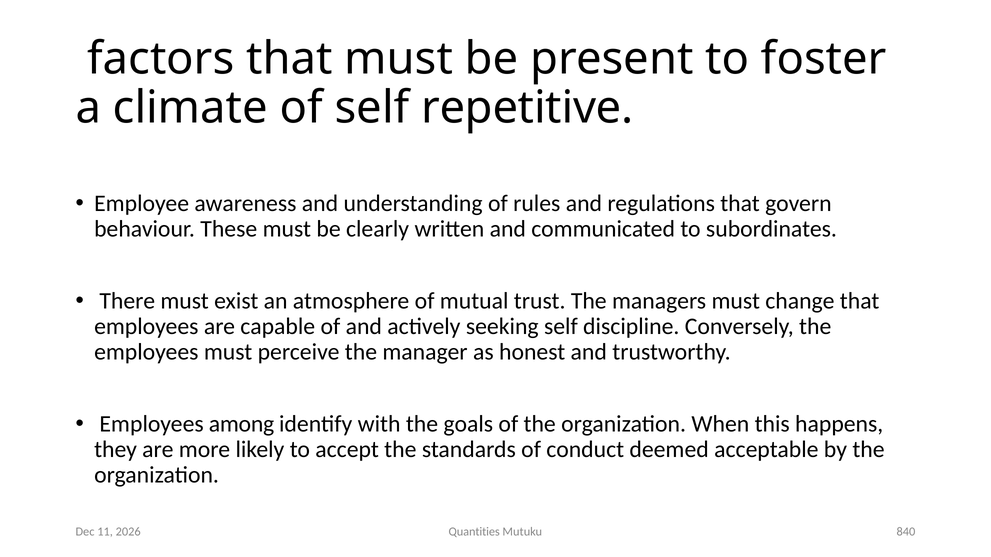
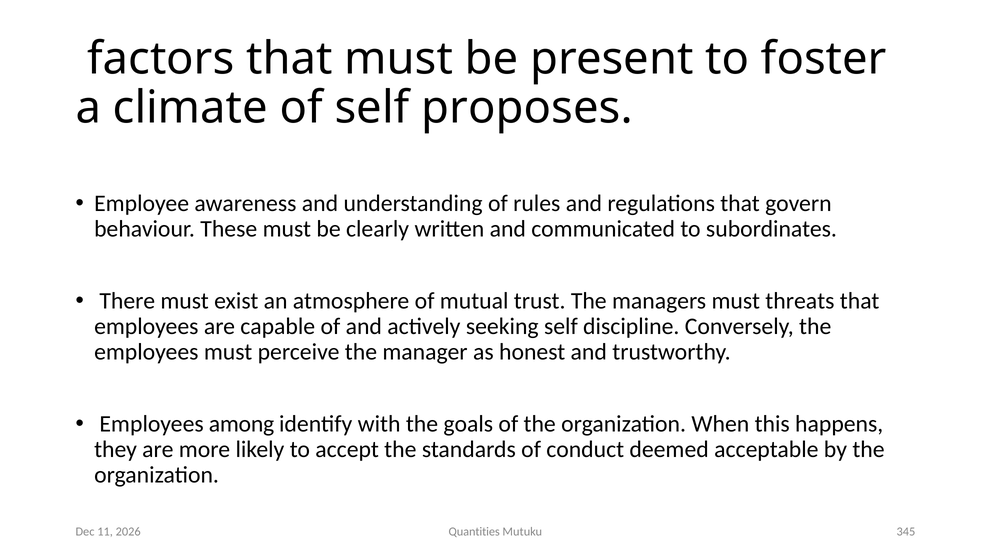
repetitive: repetitive -> proposes
change: change -> threats
840: 840 -> 345
